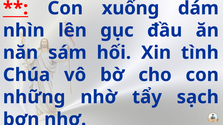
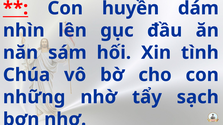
xuống: xuống -> huyền
